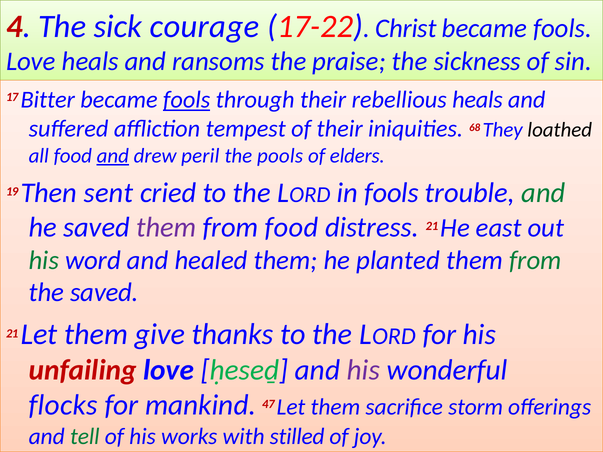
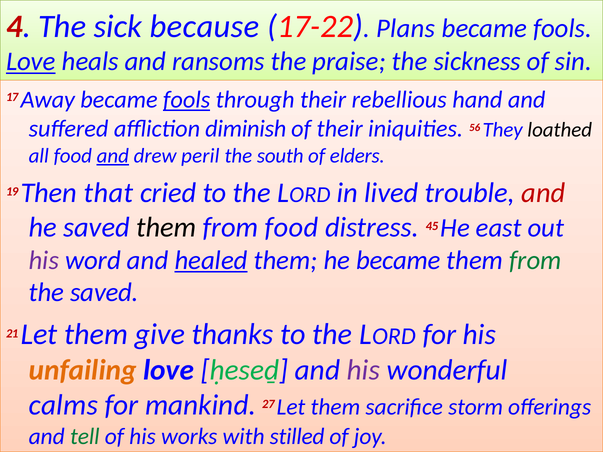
courage: courage -> because
Christ: Christ -> Plans
Love at (31, 62) underline: none -> present
Bitter: Bitter -> Away
rebellious heals: heals -> hand
tempest: tempest -> diminish
68: 68 -> 56
pools: pools -> south
sent: sent -> that
in fools: fools -> lived
and at (543, 193) colour: green -> red
them at (166, 227) colour: purple -> black
distress 21: 21 -> 45
his at (44, 260) colour: green -> purple
healed underline: none -> present
he planted: planted -> became
unfailing colour: red -> orange
flocks: flocks -> calms
47: 47 -> 27
